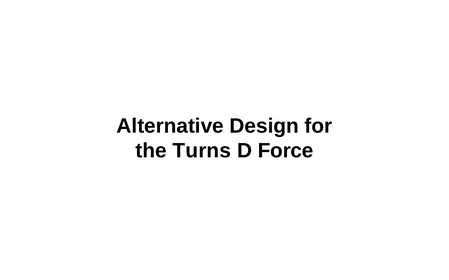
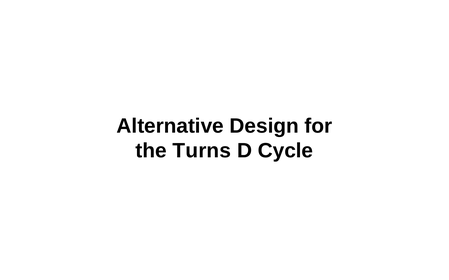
Force: Force -> Cycle
